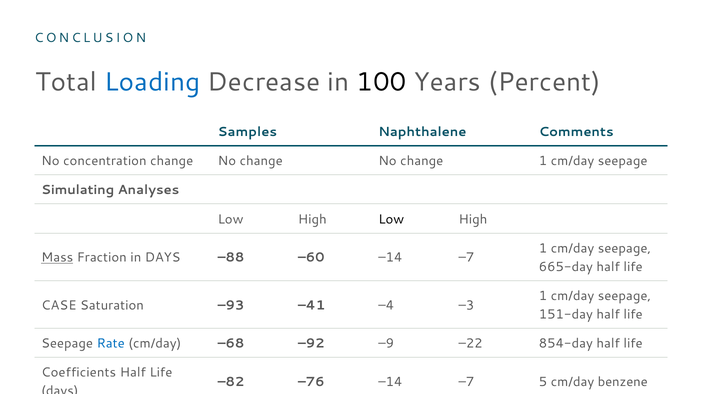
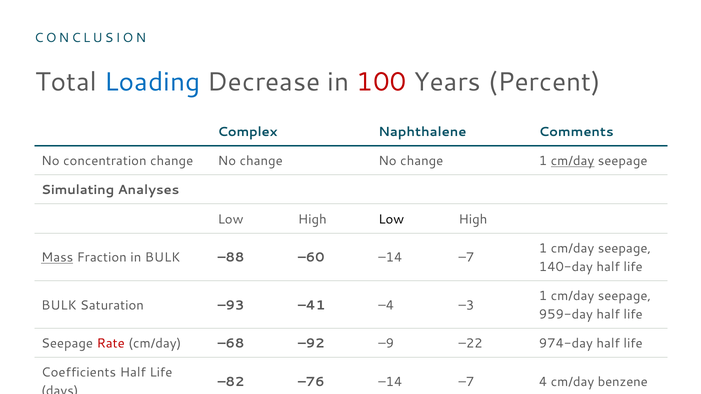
100 colour: black -> red
Samples: Samples -> Complex
cm/day at (573, 161) underline: none -> present
in DAYS: DAYS -> BULK
665-day: 665-day -> 140-day
CASE at (59, 305): CASE -> BULK
151-day: 151-day -> 959-day
Rate colour: blue -> red
854-day: 854-day -> 974-day
5: 5 -> 4
